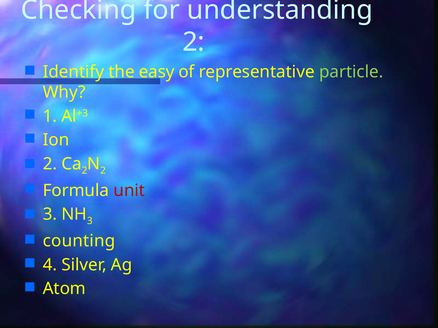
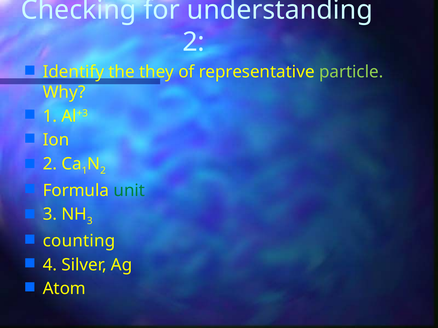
easy: easy -> they
2 at (85, 171): 2 -> 1
unit colour: red -> green
